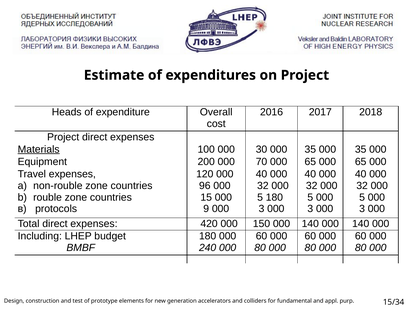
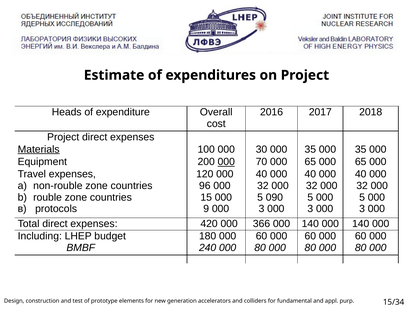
000 at (226, 162) underline: none -> present
5 180: 180 -> 090
150: 150 -> 366
